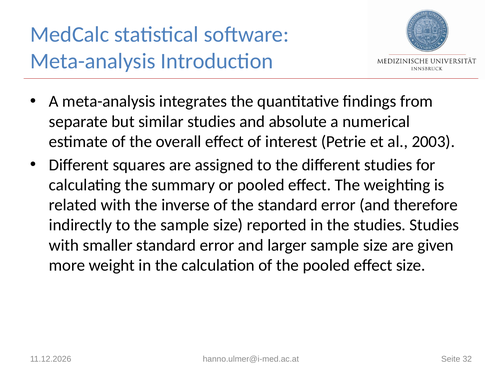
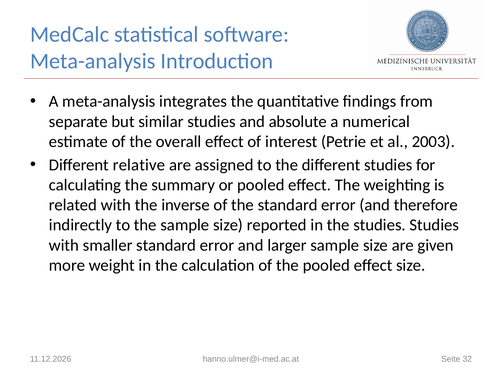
squares: squares -> relative
